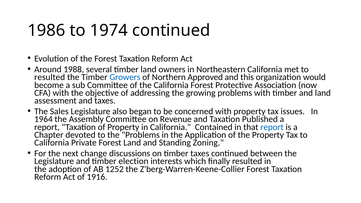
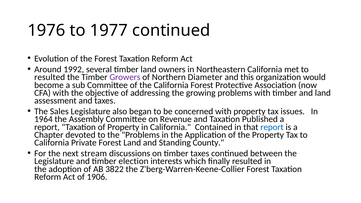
1986: 1986 -> 1976
1974: 1974 -> 1977
1988: 1988 -> 1992
Growers colour: blue -> purple
Approved: Approved -> Diameter
Zoning: Zoning -> County
change: change -> stream
1252: 1252 -> 3822
1916: 1916 -> 1906
